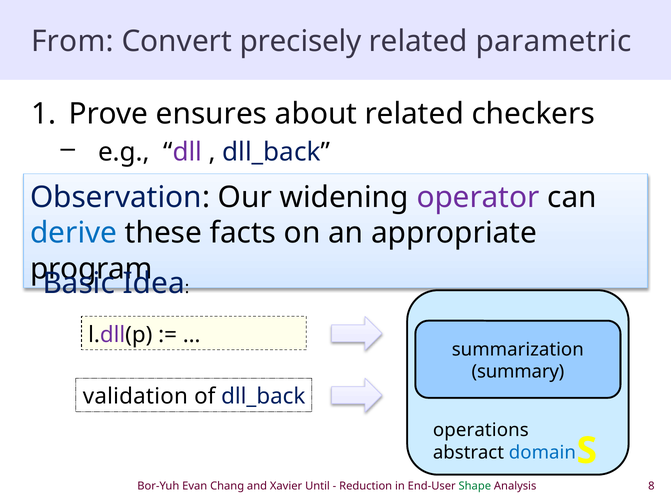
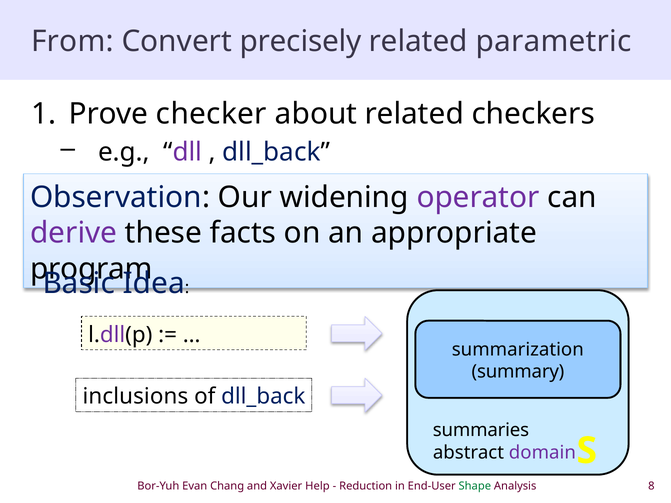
ensures: ensures -> checker
derive colour: blue -> purple
validation: validation -> inclusions
operations: operations -> summaries
domain colour: blue -> purple
Until: Until -> Help
